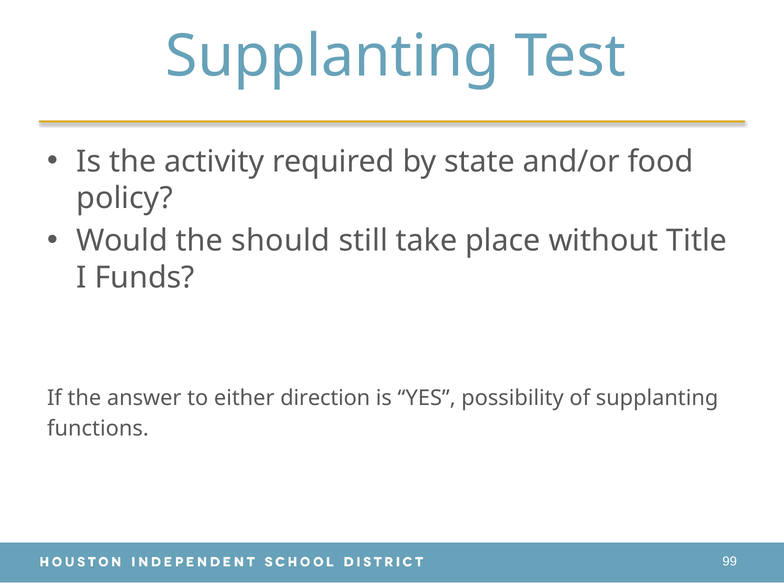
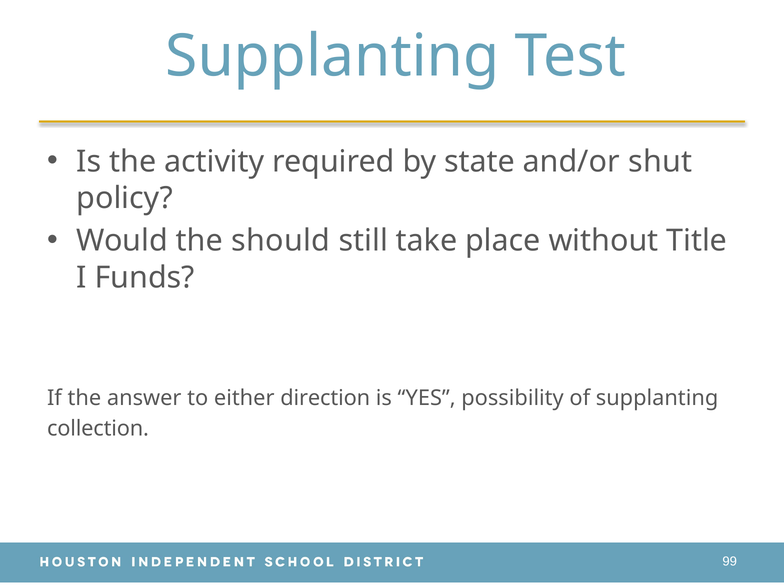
food: food -> shut
functions: functions -> collection
